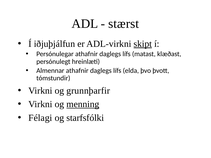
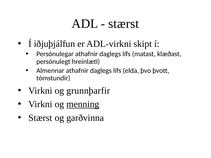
skipt underline: present -> none
Félagi at (40, 118): Félagi -> Stærst
starfsfólki: starfsfólki -> garðvinna
